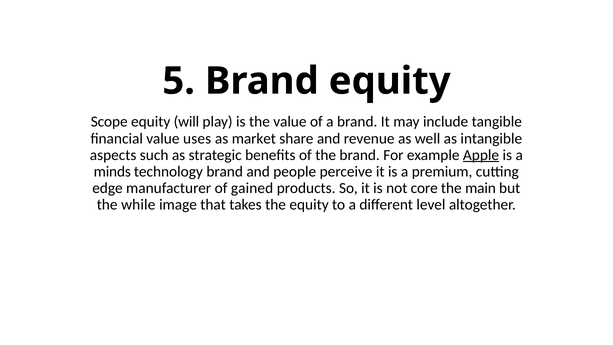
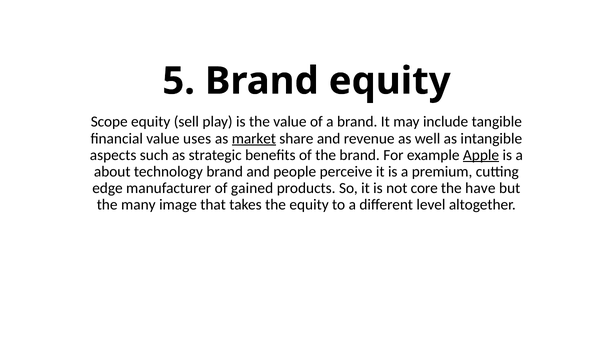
will: will -> sell
market underline: none -> present
minds: minds -> about
main: main -> have
while: while -> many
